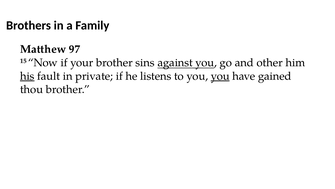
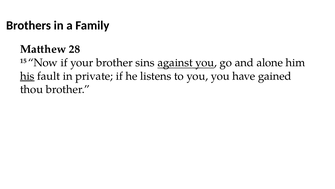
97: 97 -> 28
other: other -> alone
you at (220, 76) underline: present -> none
